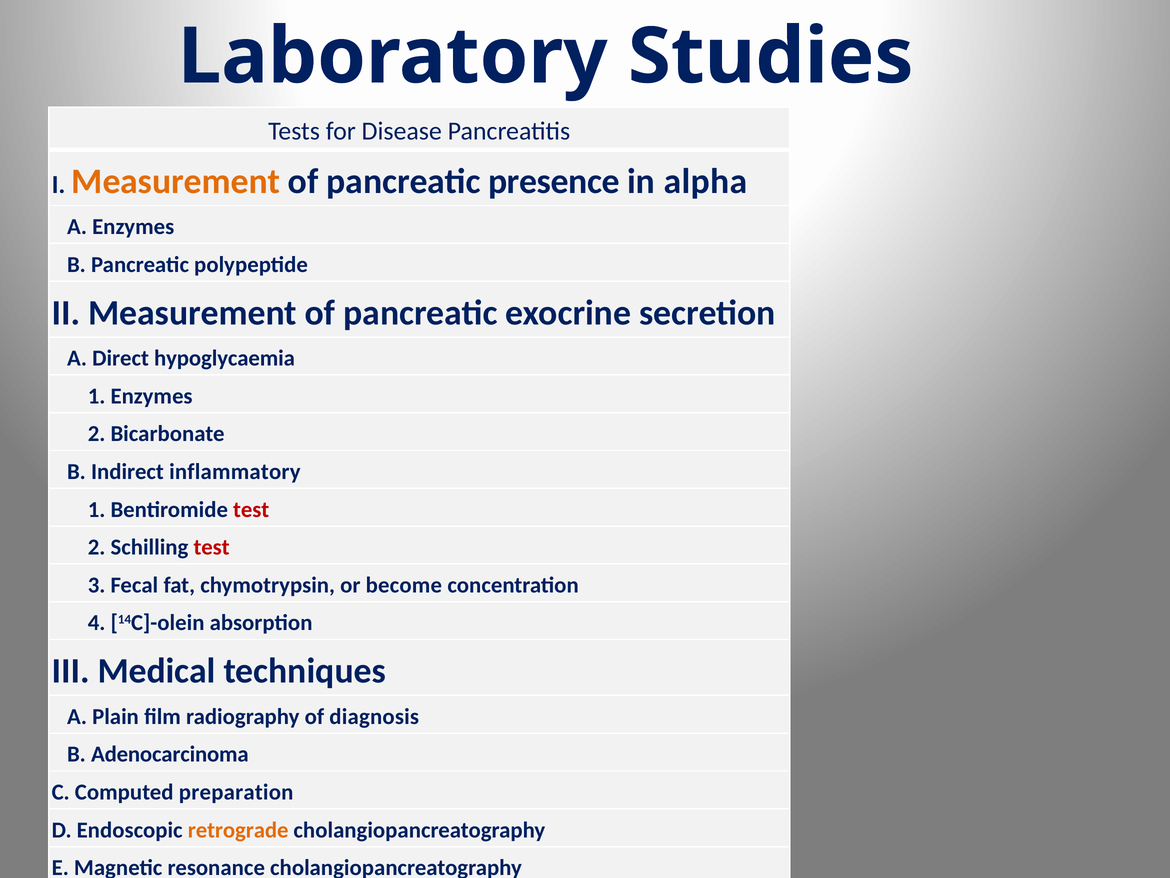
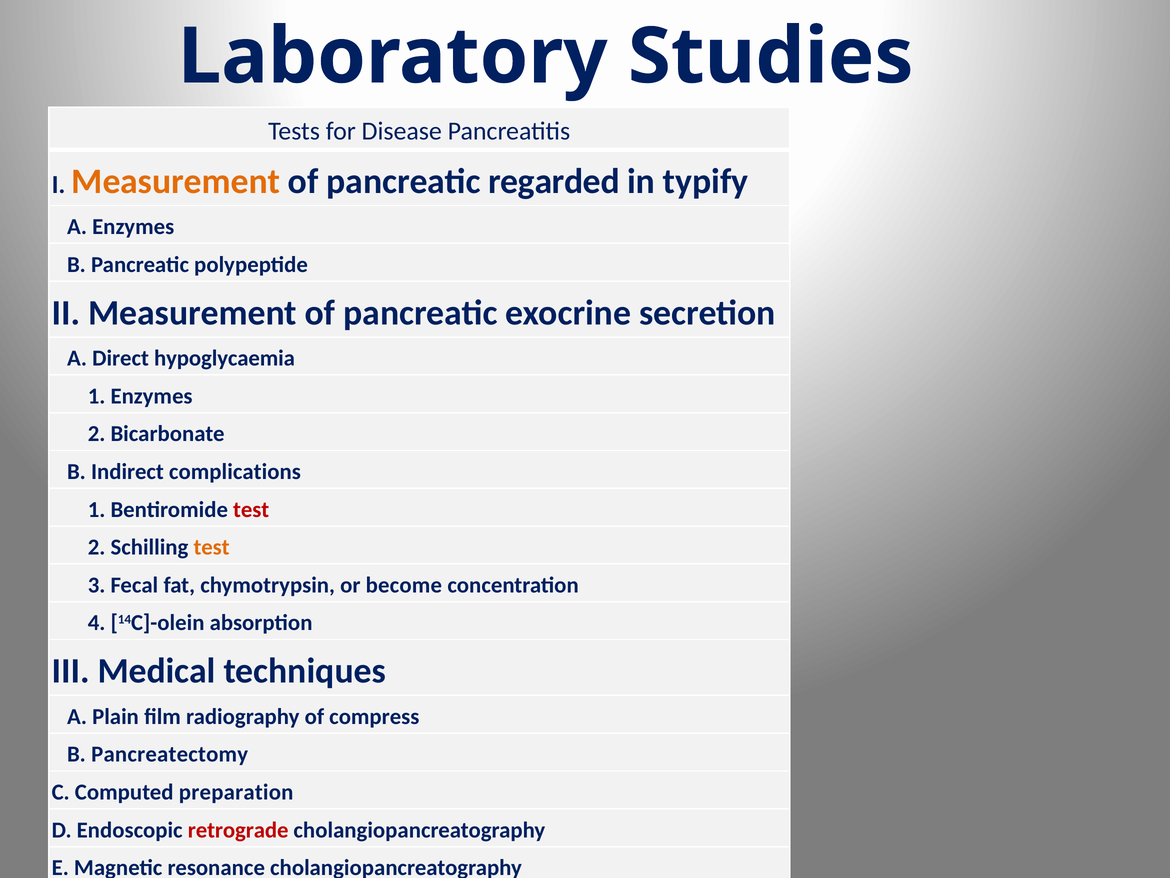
presence: presence -> regarded
alpha: alpha -> typify
inflammatory: inflammatory -> complications
test at (212, 547) colour: red -> orange
diagnosis: diagnosis -> compress
Adenocarcinoma: Adenocarcinoma -> Pancreatectomy
retrograde colour: orange -> red
